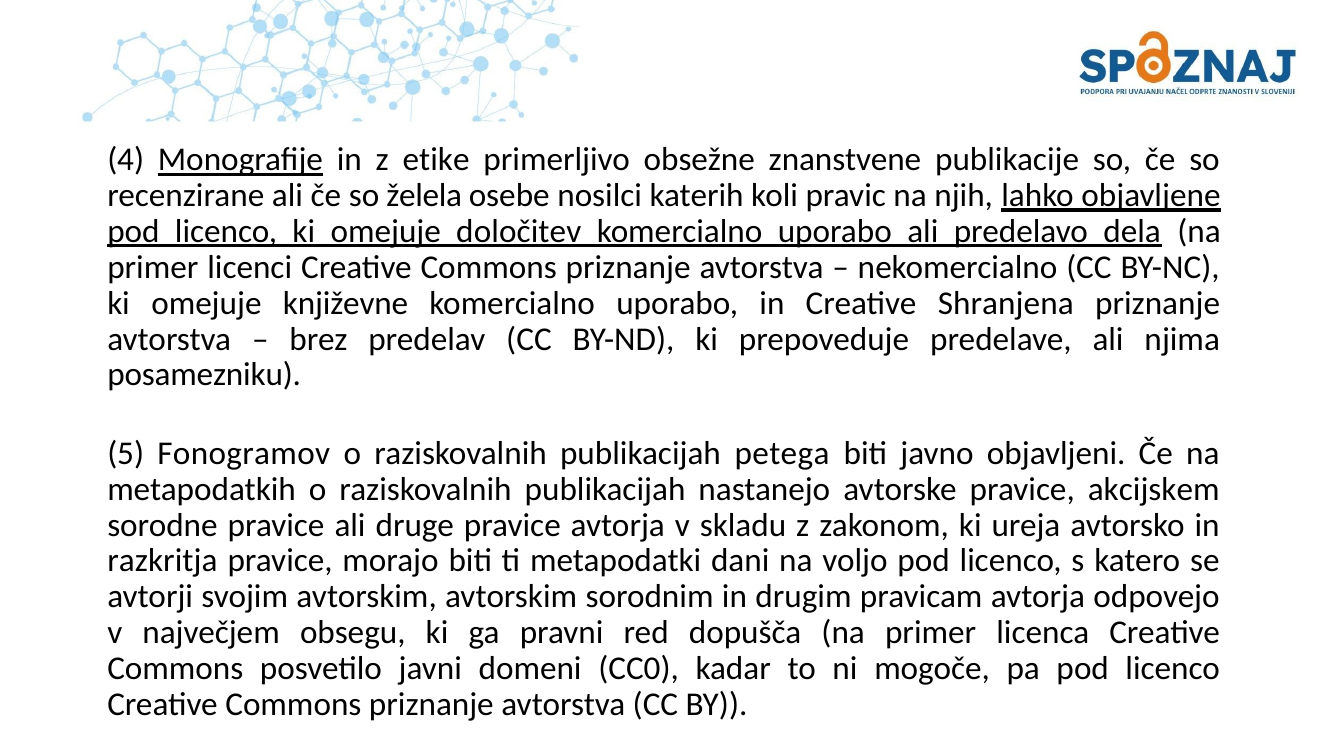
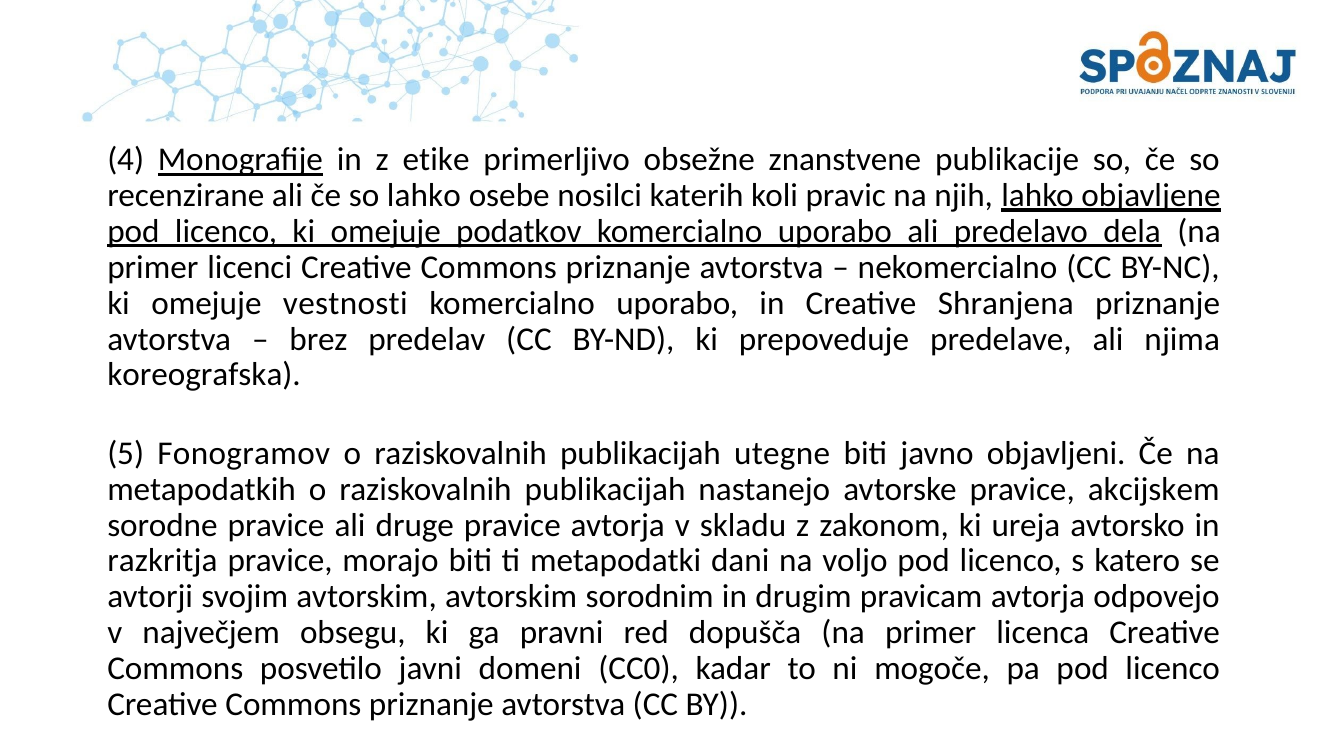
so želela: želela -> lahko
določitev: določitev -> podatkov
književne: književne -> vestnosti
posamezniku: posamezniku -> koreografska
petega: petega -> utegne
